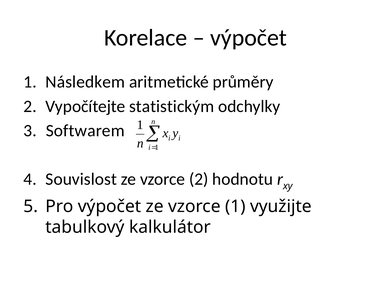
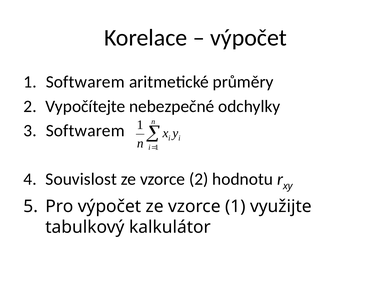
1 Následkem: Následkem -> Softwarem
statistickým: statistickým -> nebezpečné
